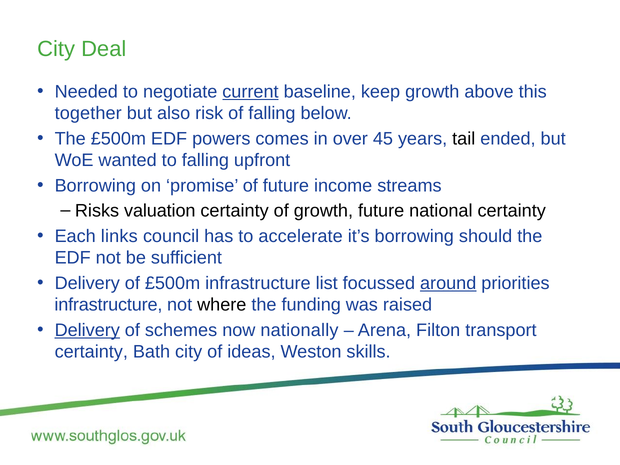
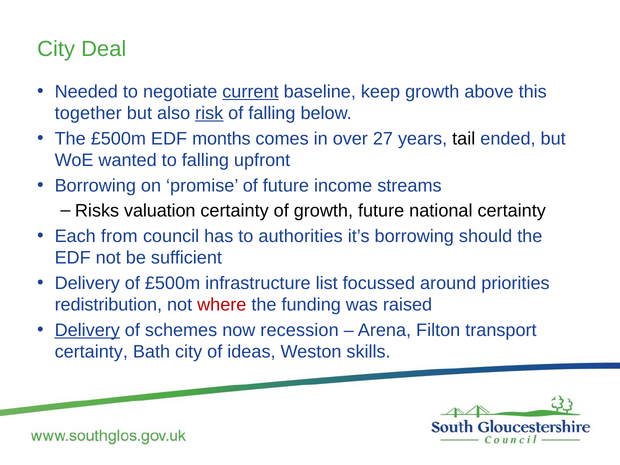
risk underline: none -> present
powers: powers -> months
45: 45 -> 27
links: links -> from
accelerate: accelerate -> authorities
around underline: present -> none
infrastructure at (108, 305): infrastructure -> redistribution
where colour: black -> red
nationally: nationally -> recession
